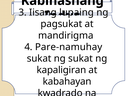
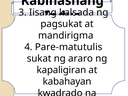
Iisang lupaing: lupaing -> kalsada
Pare-namuhay: Pare-namuhay -> Pare-matutulis
ng sukat: sukat -> araro
